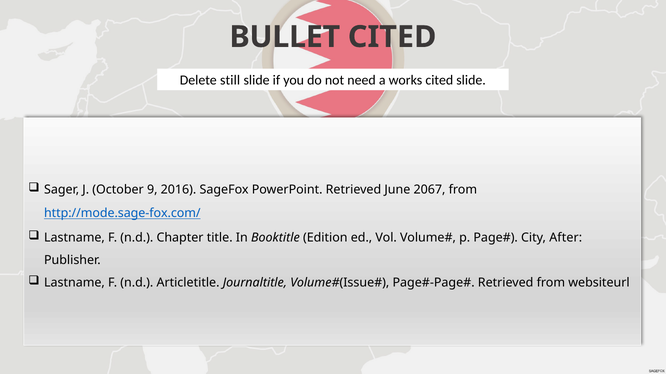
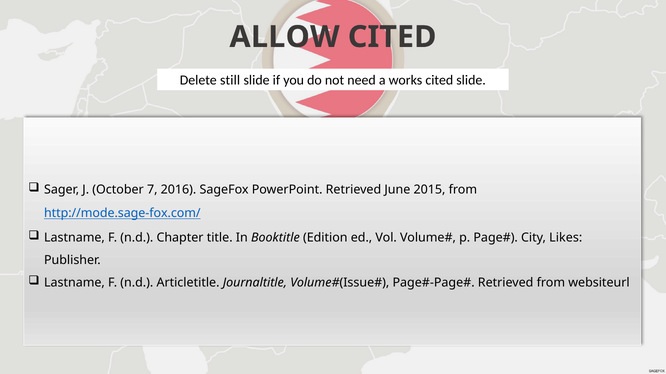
BULLET: BULLET -> ALLOW
9: 9 -> 7
2067: 2067 -> 2015
After: After -> Likes
